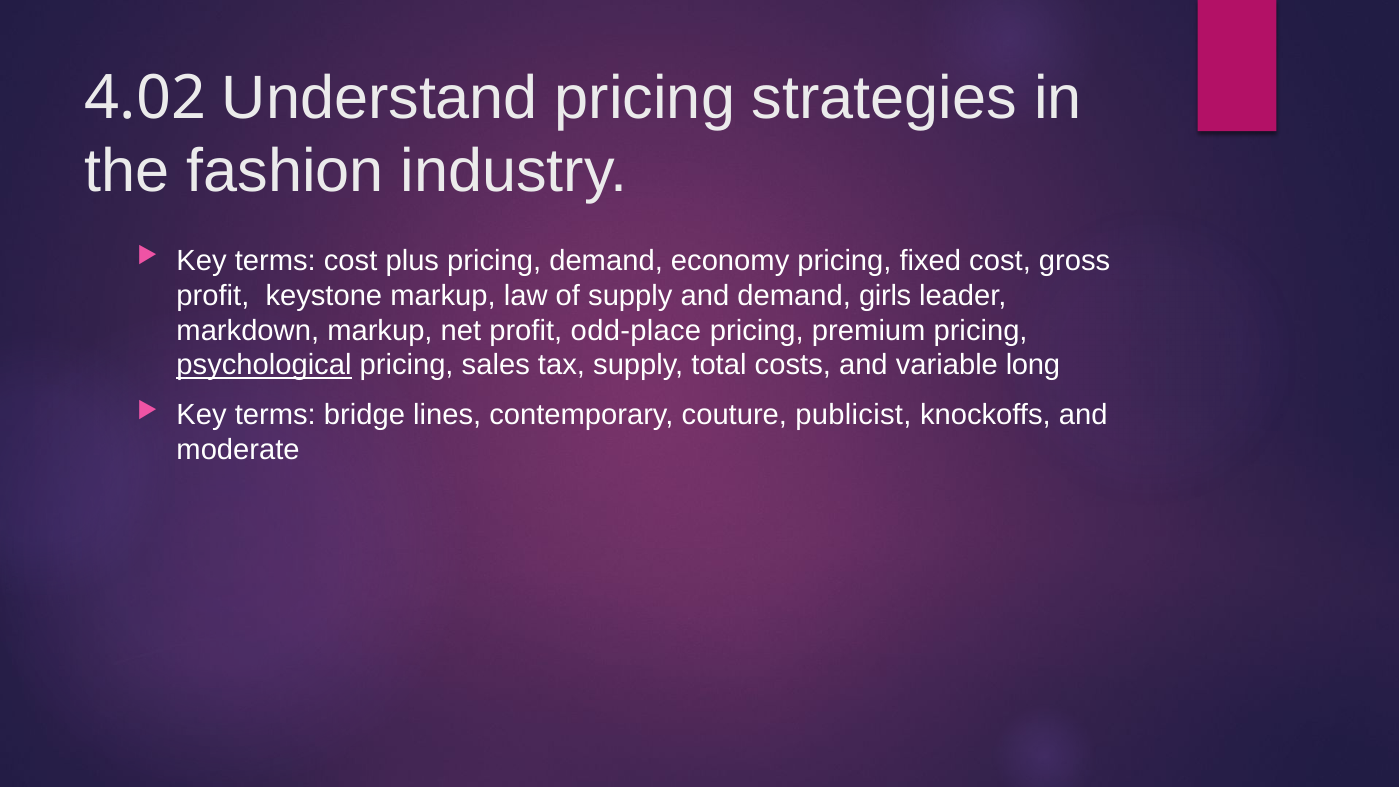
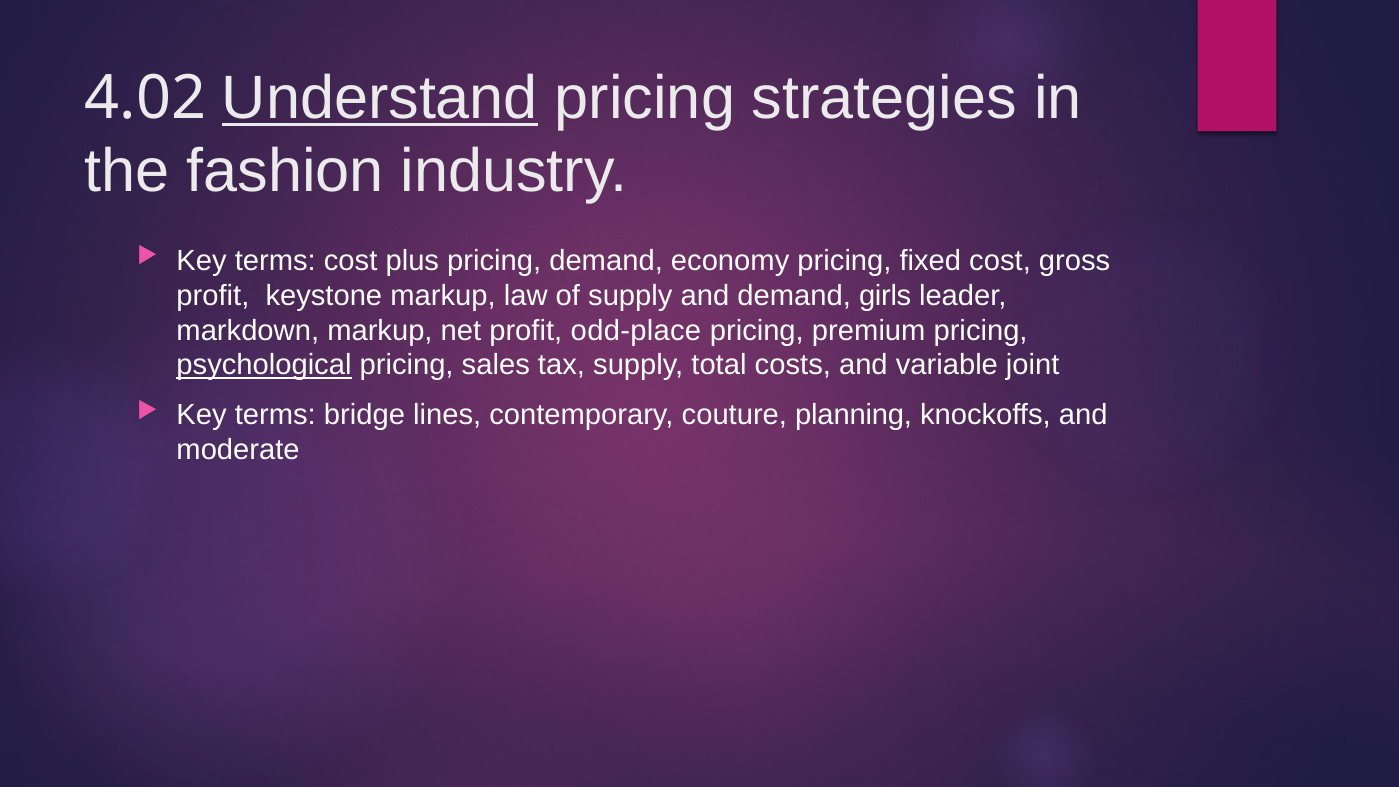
Understand underline: none -> present
long: long -> joint
publicist: publicist -> planning
